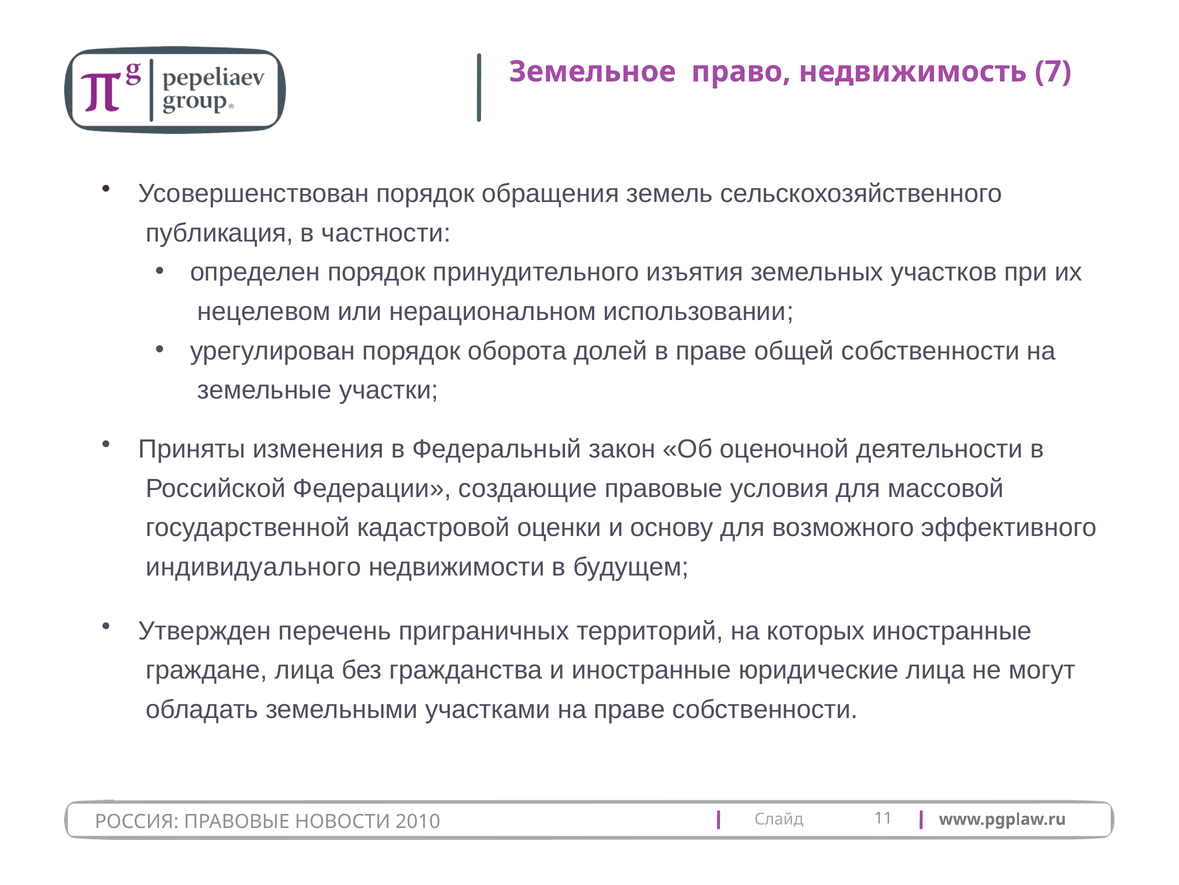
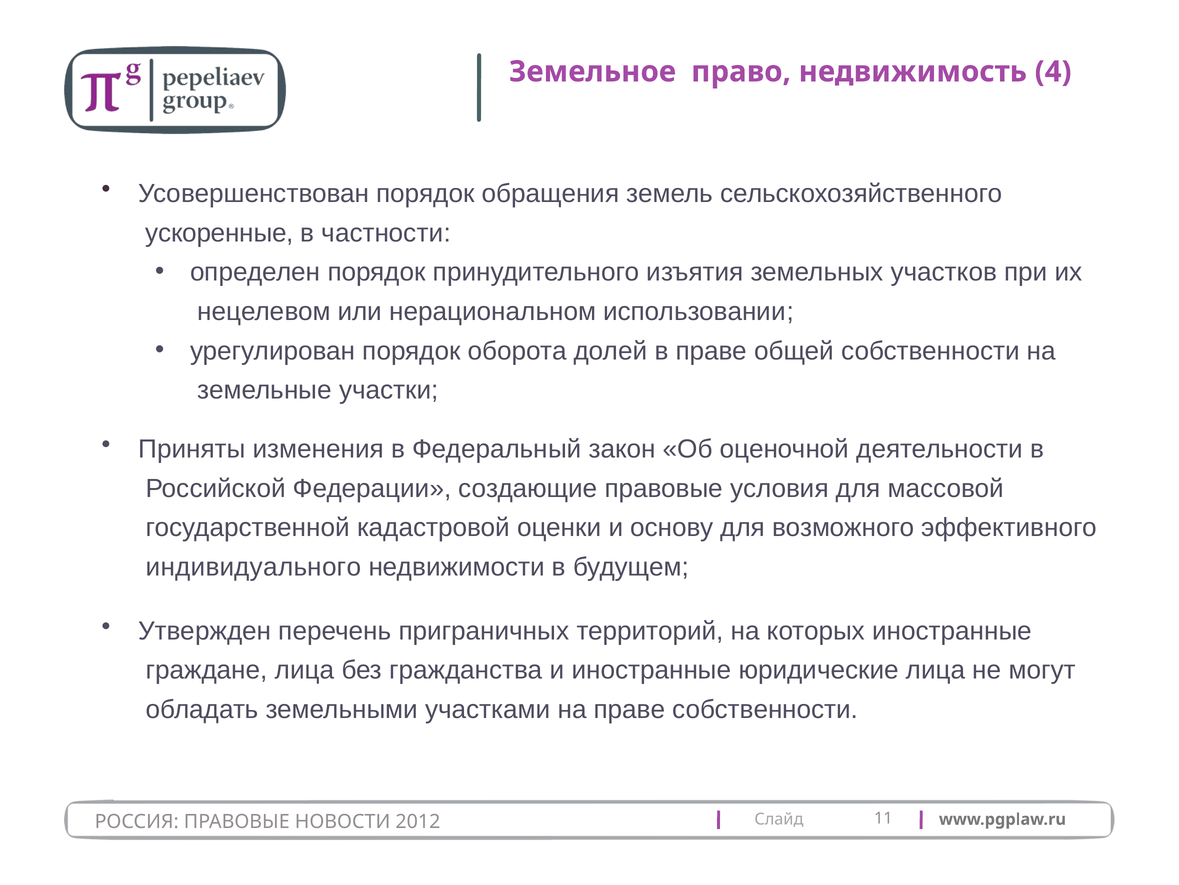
7: 7 -> 4
публикация: публикация -> ускоренные
2010: 2010 -> 2012
